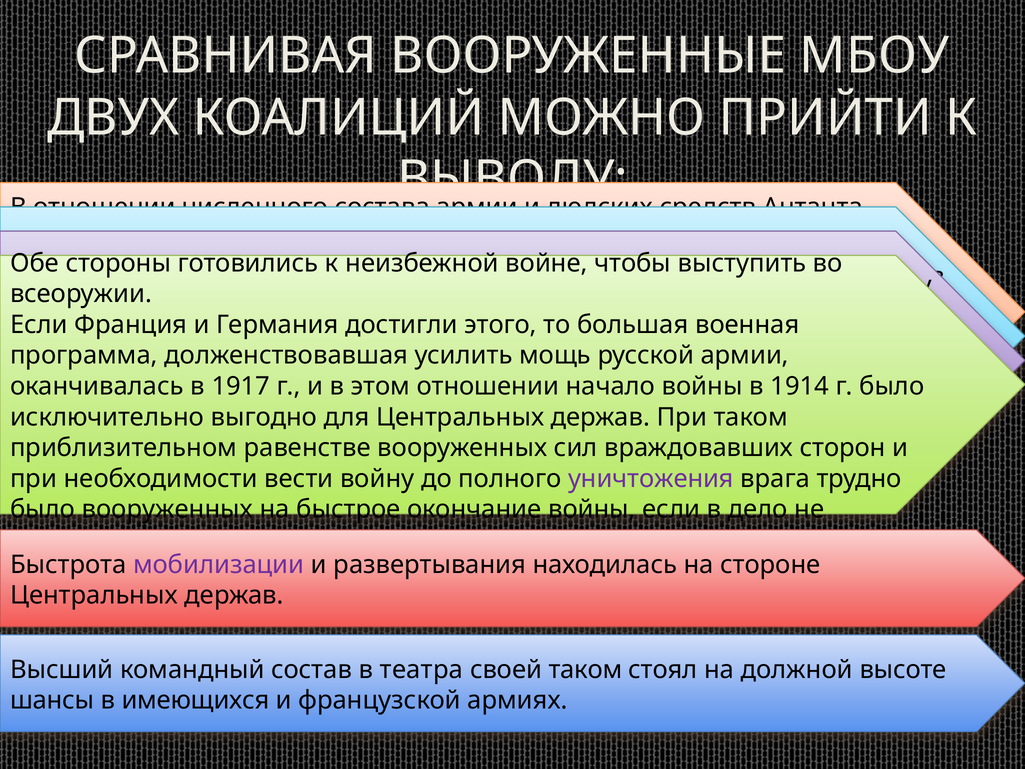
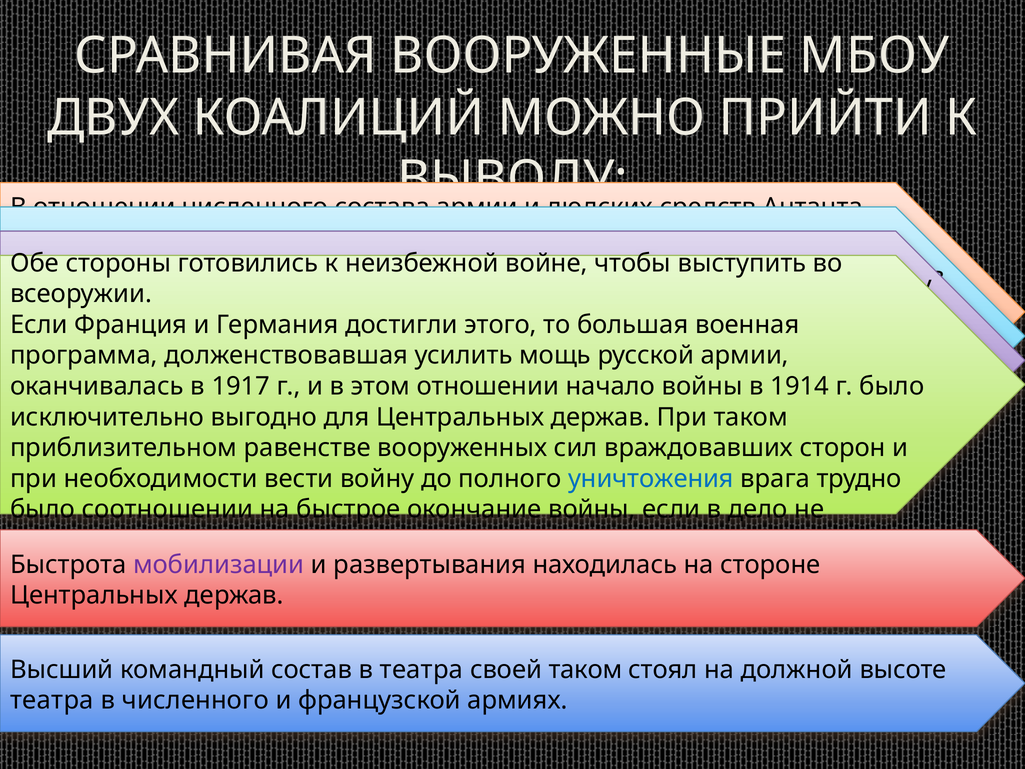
уничтожения colour: purple -> blue
было вооруженных: вооруженных -> соотношении
шансы at (52, 700): шансы -> театра
в имеющихся: имеющихся -> численного
